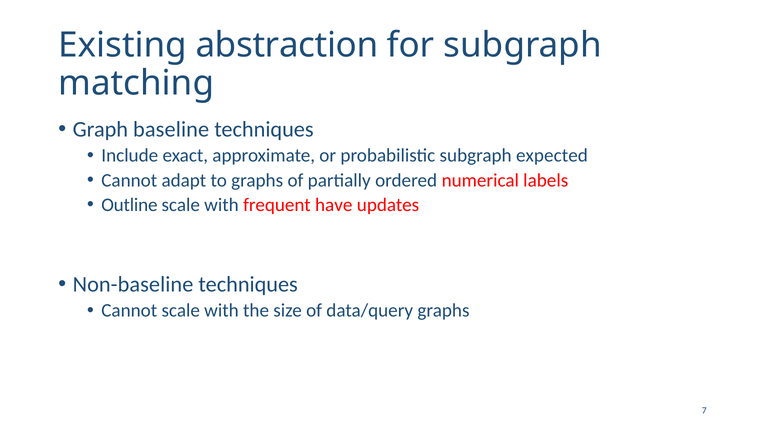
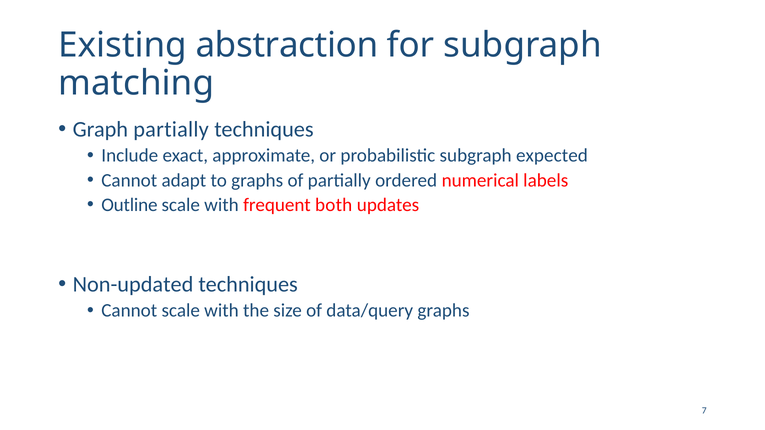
Graph baseline: baseline -> partially
have: have -> both
Non-baseline: Non-baseline -> Non-updated
